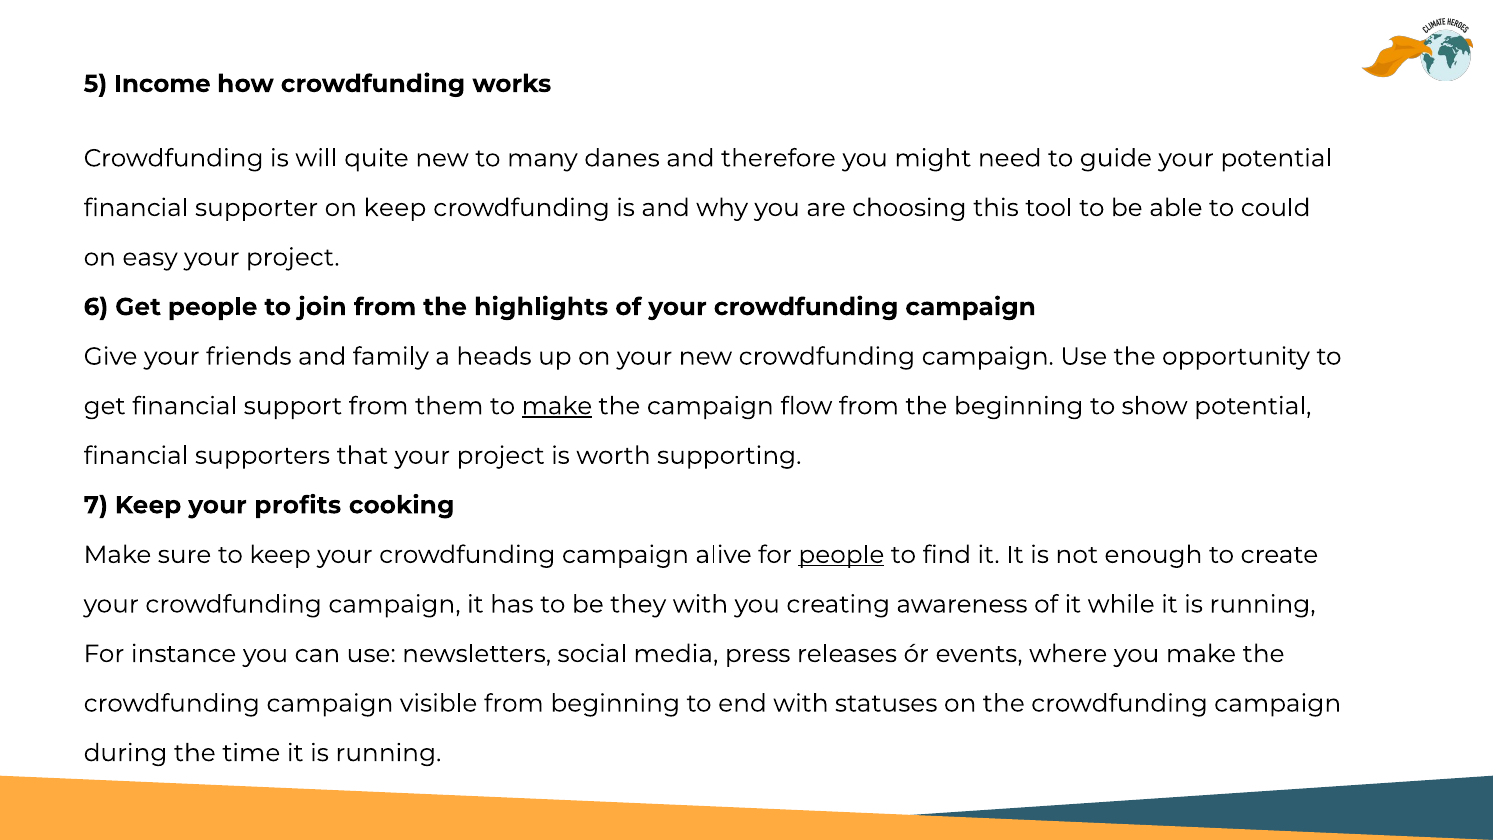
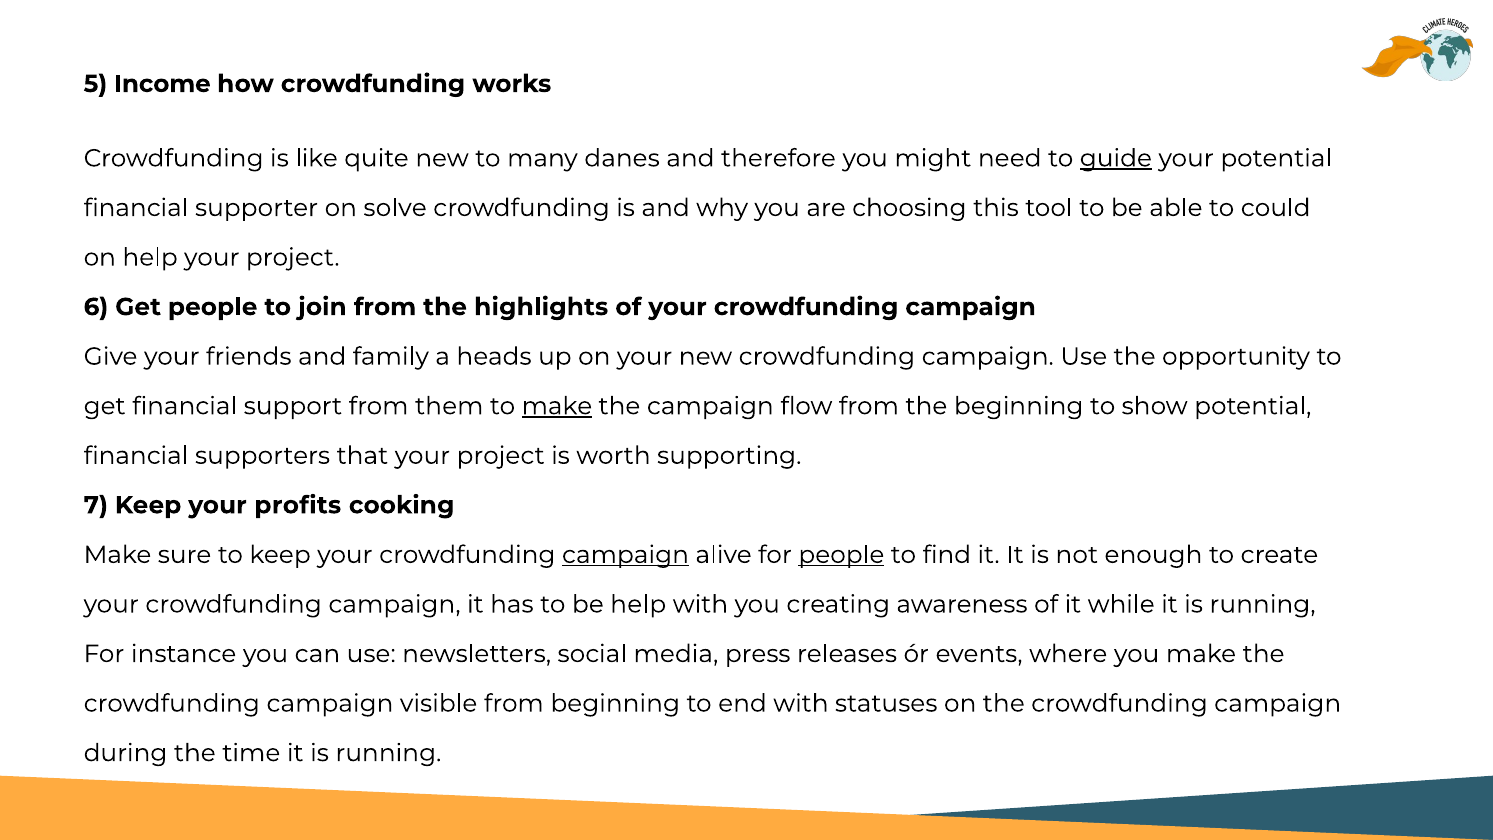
will: will -> like
guide underline: none -> present
on keep: keep -> solve
on easy: easy -> help
campaign at (625, 555) underline: none -> present
be they: they -> help
